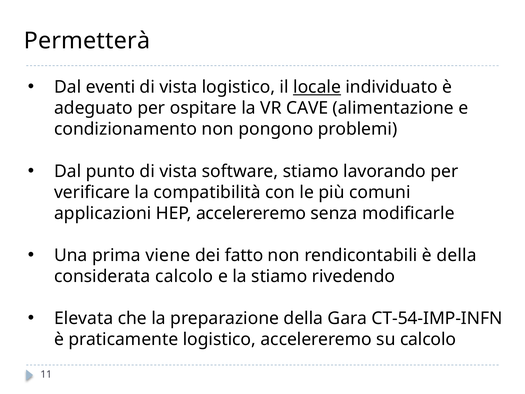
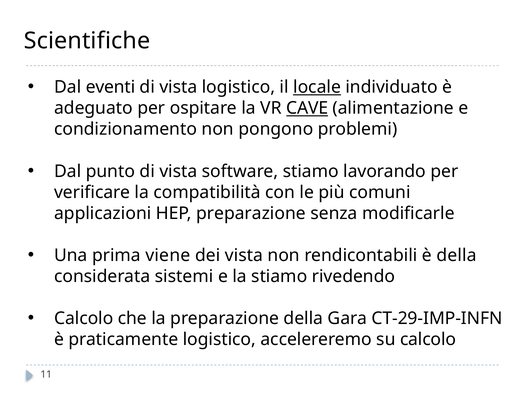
Permetterà: Permetterà -> Scientifiche
CAVE underline: none -> present
HEP accelereremo: accelereremo -> preparazione
dei fatto: fatto -> vista
considerata calcolo: calcolo -> sistemi
Elevata at (84, 318): Elevata -> Calcolo
CT-54-IMP-INFN: CT-54-IMP-INFN -> CT-29-IMP-INFN
